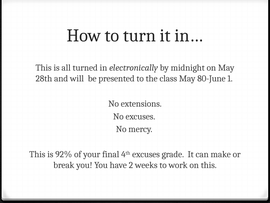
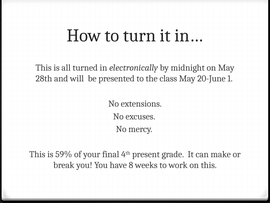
80-June: 80-June -> 20-June
92%: 92% -> 59%
4th excuses: excuses -> present
2: 2 -> 8
